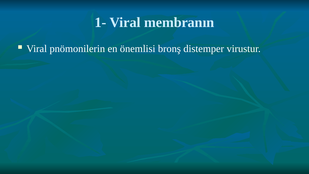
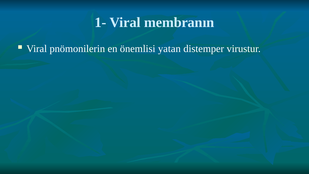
bronş: bronş -> yatan
